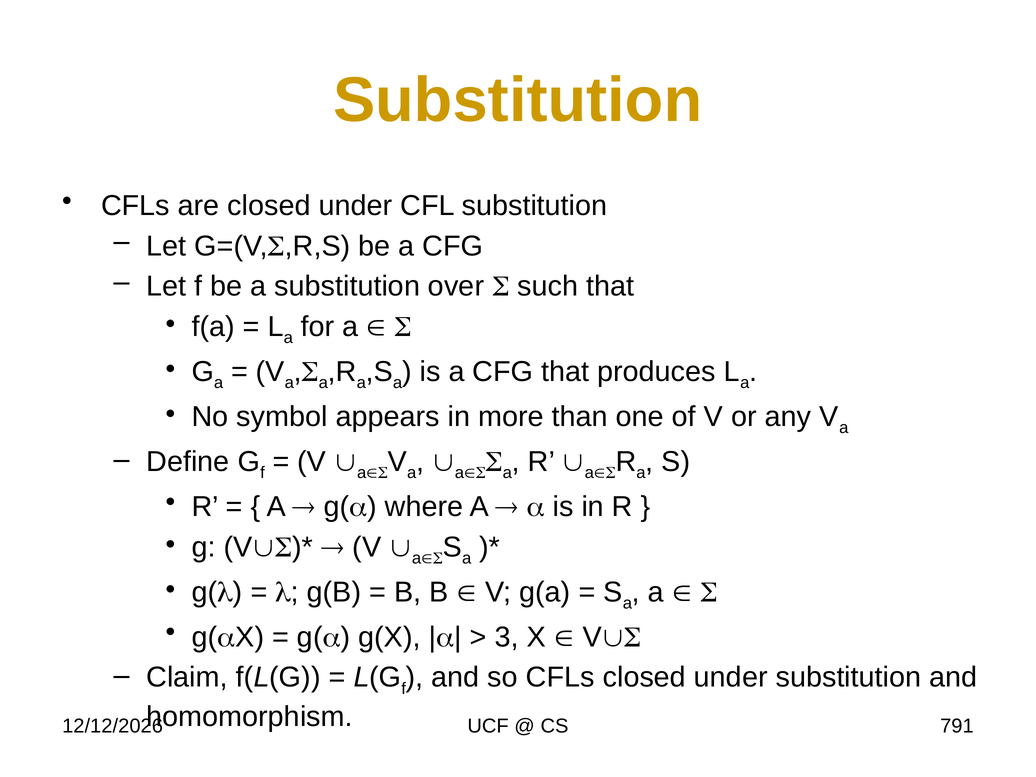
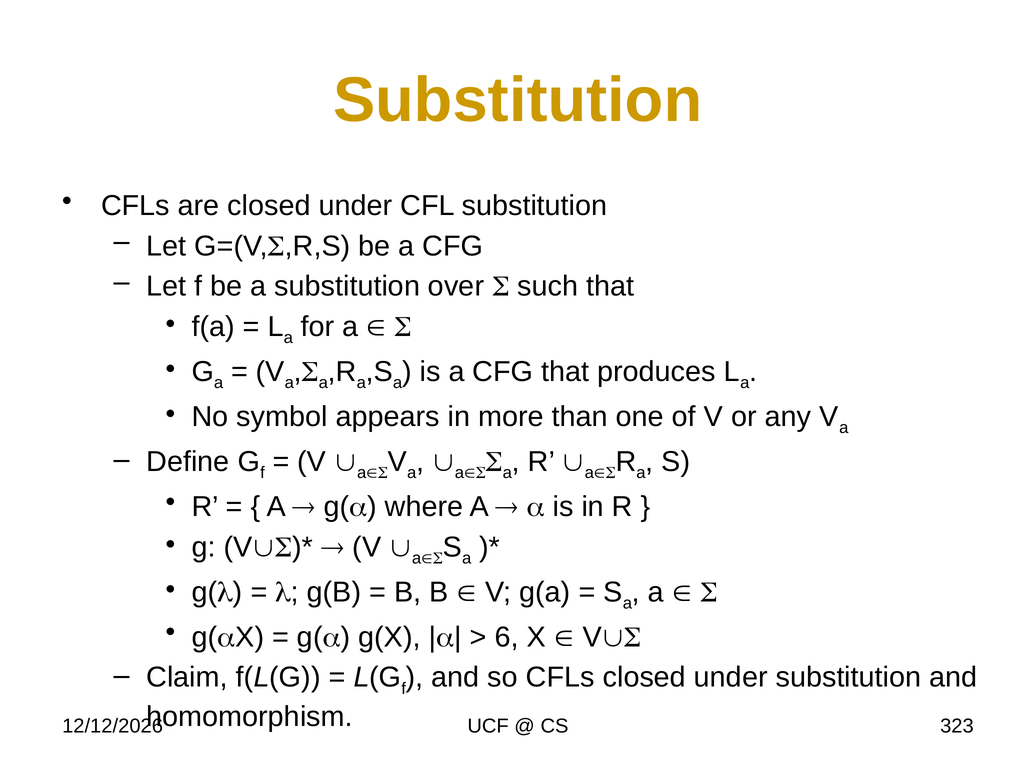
3: 3 -> 6
791: 791 -> 323
